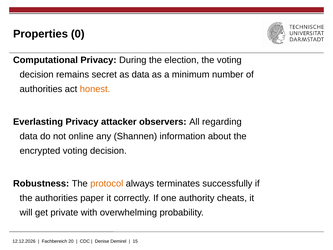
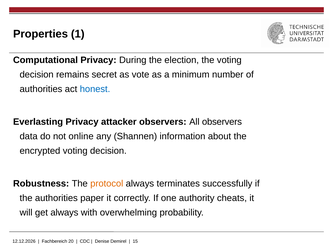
0: 0 -> 1
as data: data -> vote
honest colour: orange -> blue
All regarding: regarding -> observers
get private: private -> always
